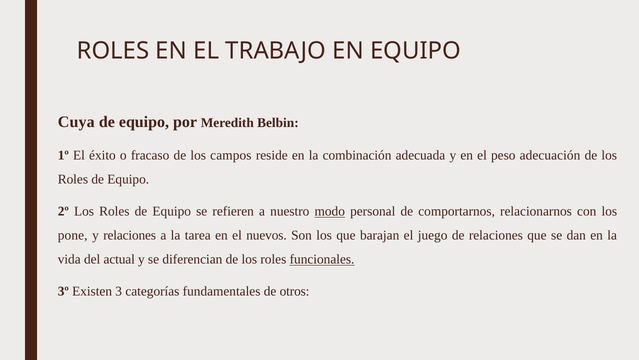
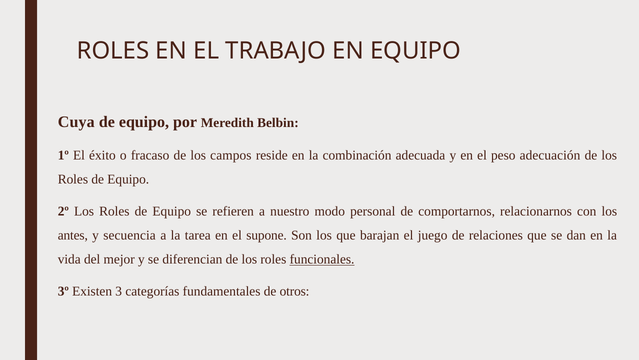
modo underline: present -> none
pone: pone -> antes
y relaciones: relaciones -> secuencia
nuevos: nuevos -> supone
actual: actual -> mejor
